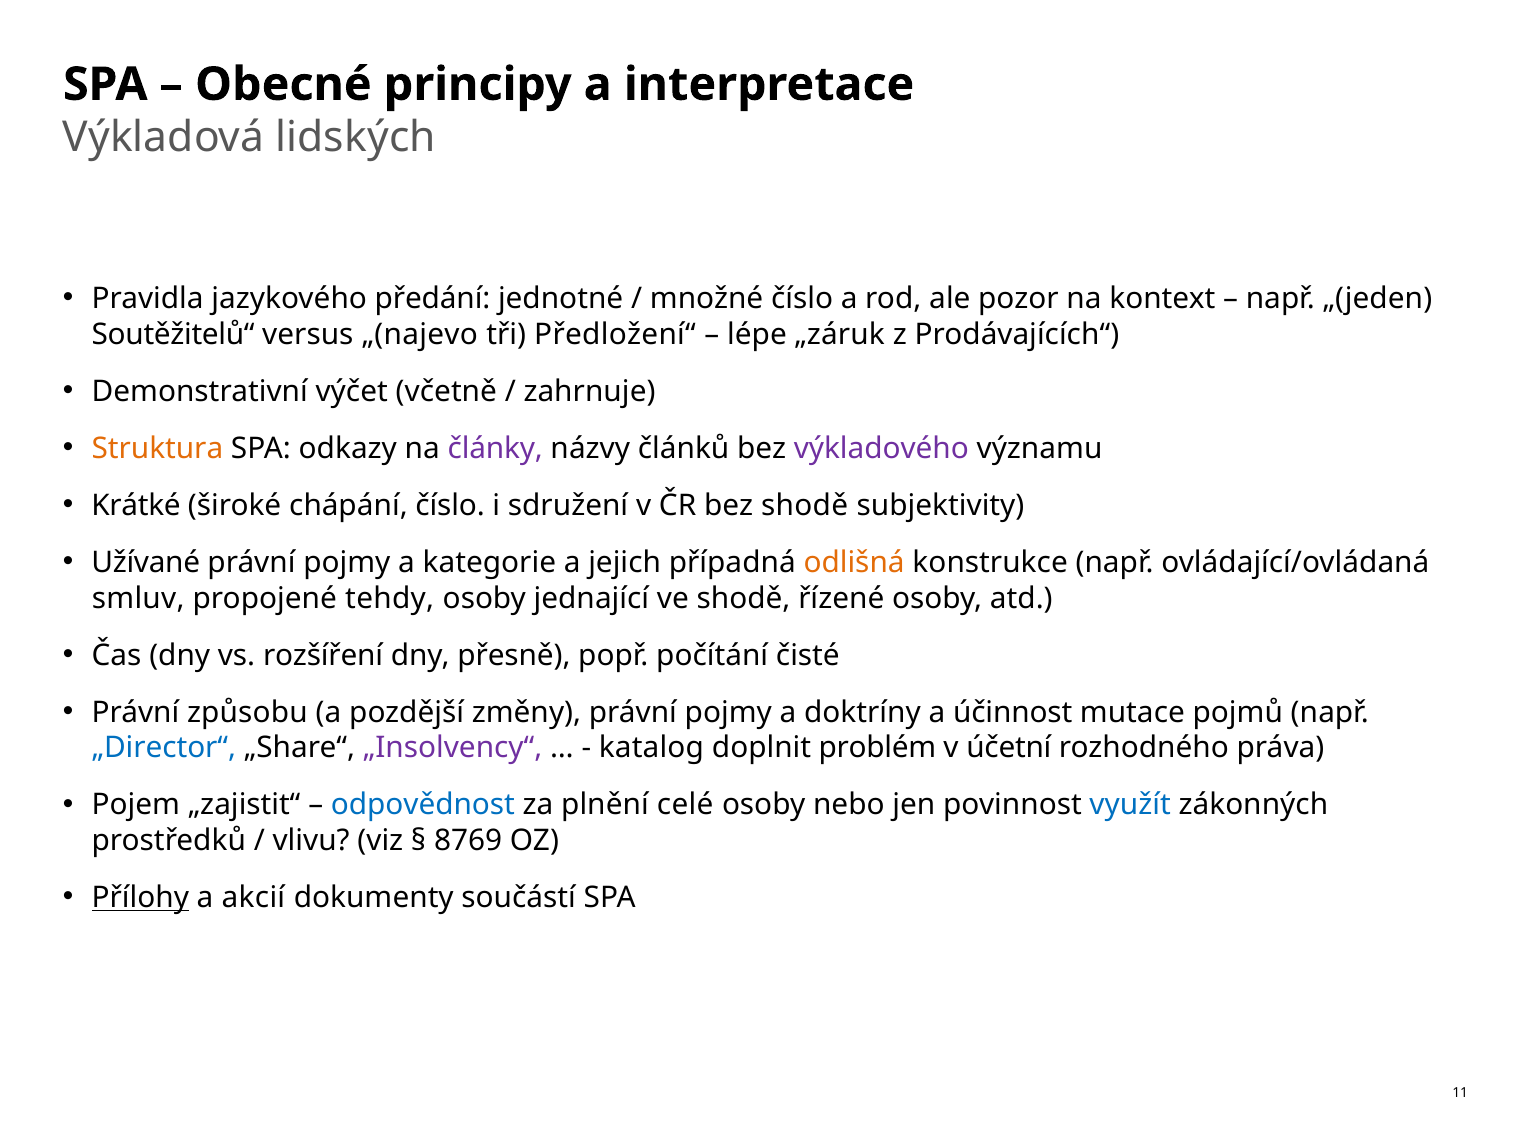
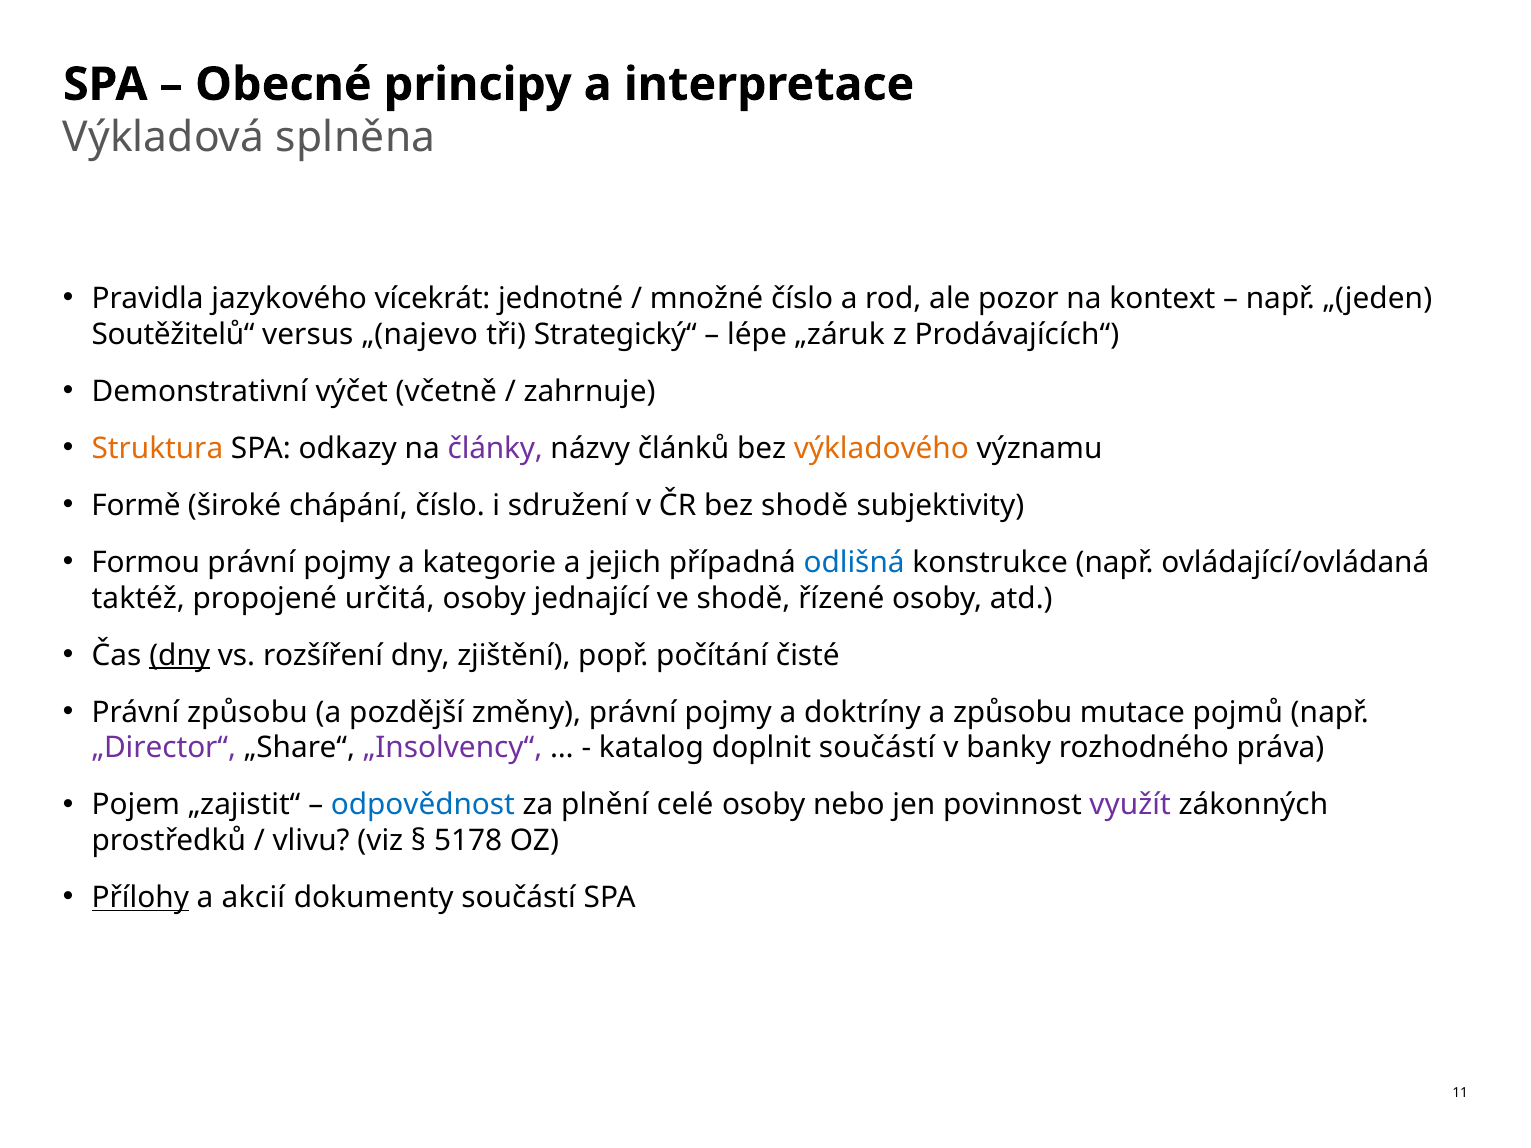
lidských: lidských -> splněna
předání: předání -> vícekrát
Předložení“: Předložení“ -> Strategický“
výkladového colour: purple -> orange
Krátké: Krátké -> Formě
Užívané: Užívané -> Formou
odlišná colour: orange -> blue
smluv: smluv -> taktéž
tehdy: tehdy -> určitá
dny at (180, 655) underline: none -> present
přesně: přesně -> zjištění
a účinnost: účinnost -> způsobu
„Director“ colour: blue -> purple
doplnit problém: problém -> součástí
účetní: účetní -> banky
využít colour: blue -> purple
8769: 8769 -> 5178
